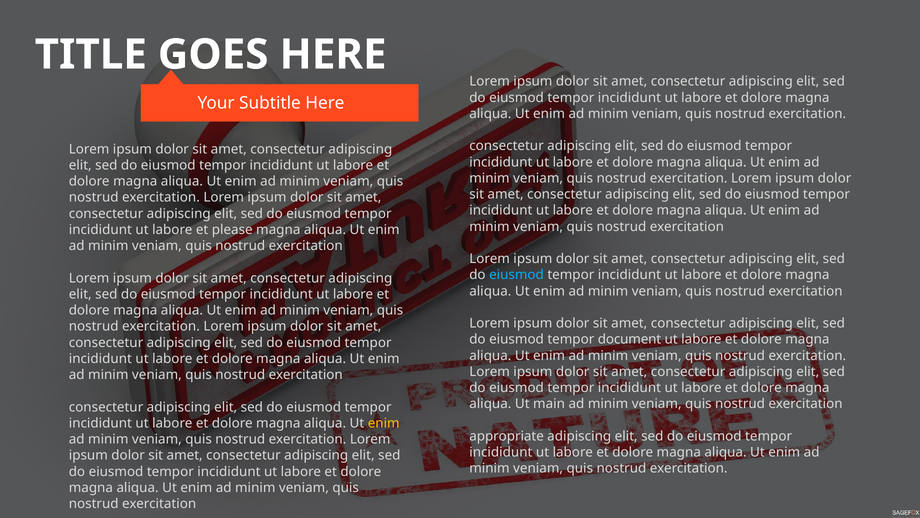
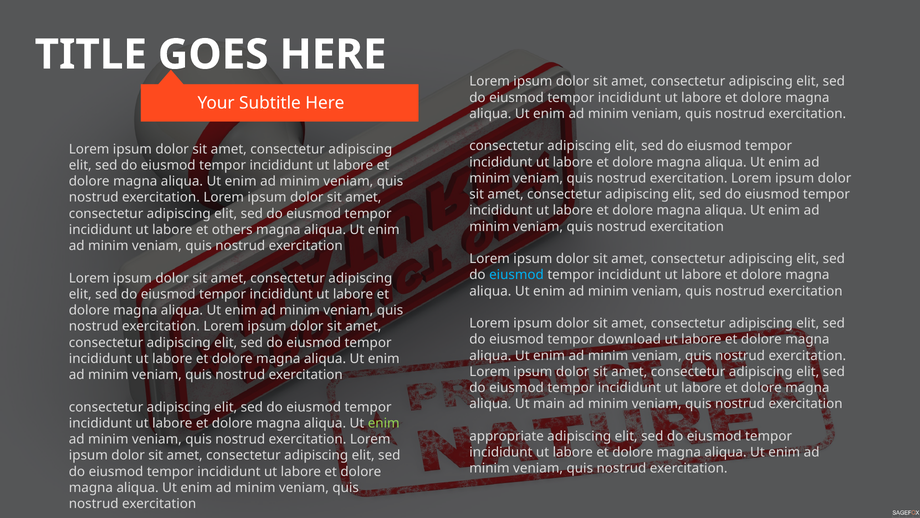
please: please -> others
document: document -> download
enim at (384, 423) colour: yellow -> light green
